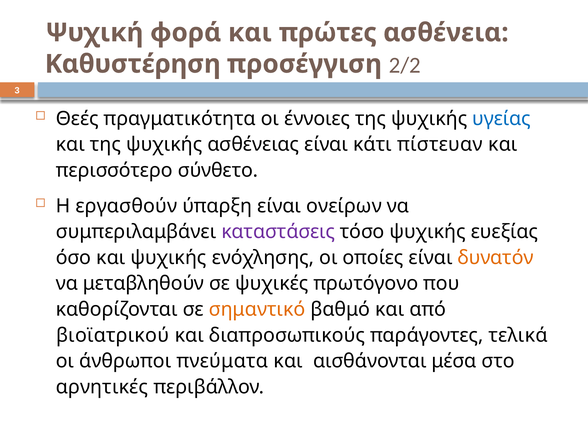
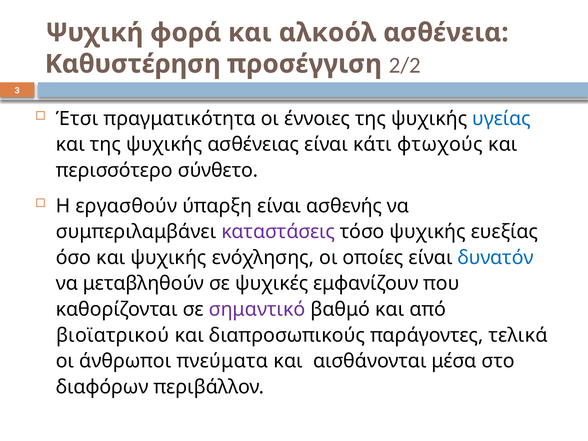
πρώτες: πρώτες -> αλκοόλ
Θεές: Θεές -> Έτσι
πίστευαν: πίστευαν -> φτωχούς
ονείρων: ονείρων -> ασθενής
δυνατόν colour: orange -> blue
πρωτόγονο: πρωτόγονο -> εμφανίζουν
σημαντικό colour: orange -> purple
αρνητικές: αρνητικές -> διαφόρων
